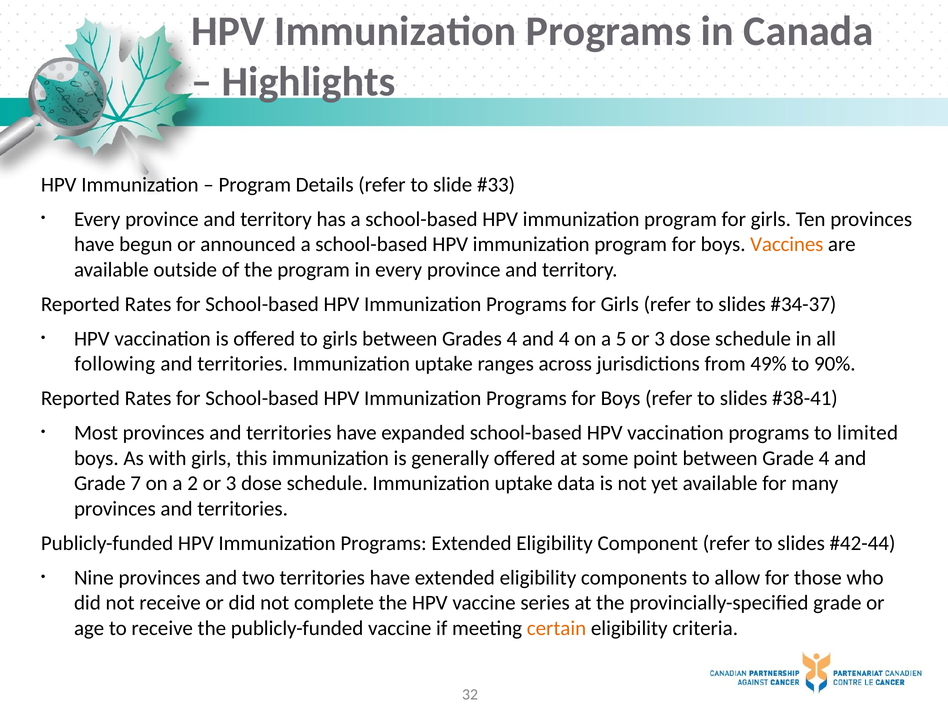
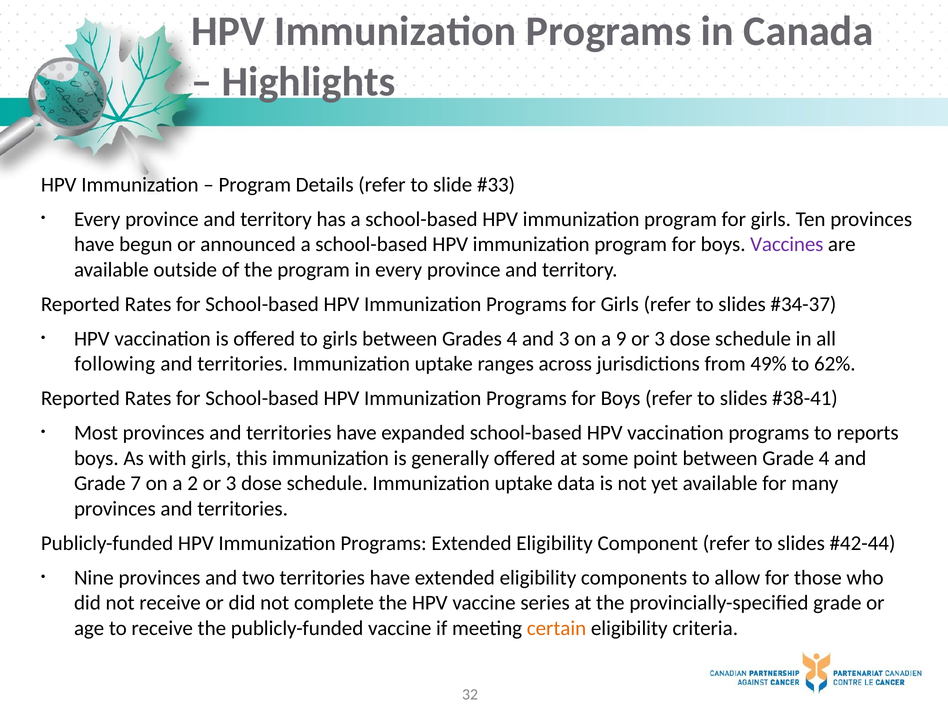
Vaccines colour: orange -> purple
and 4: 4 -> 3
5: 5 -> 9
90%: 90% -> 62%
limited: limited -> reports
